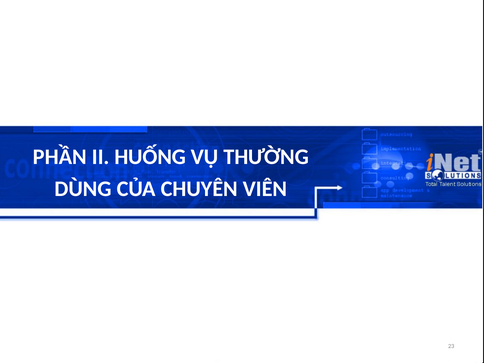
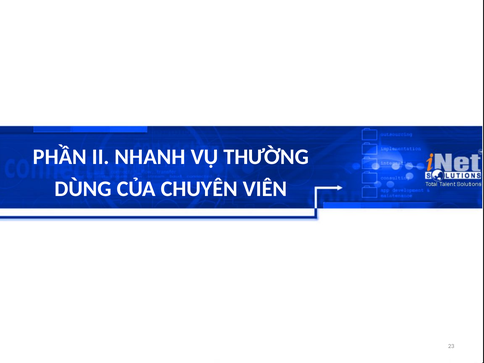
HUỐNG: HUỐNG -> NHANH
